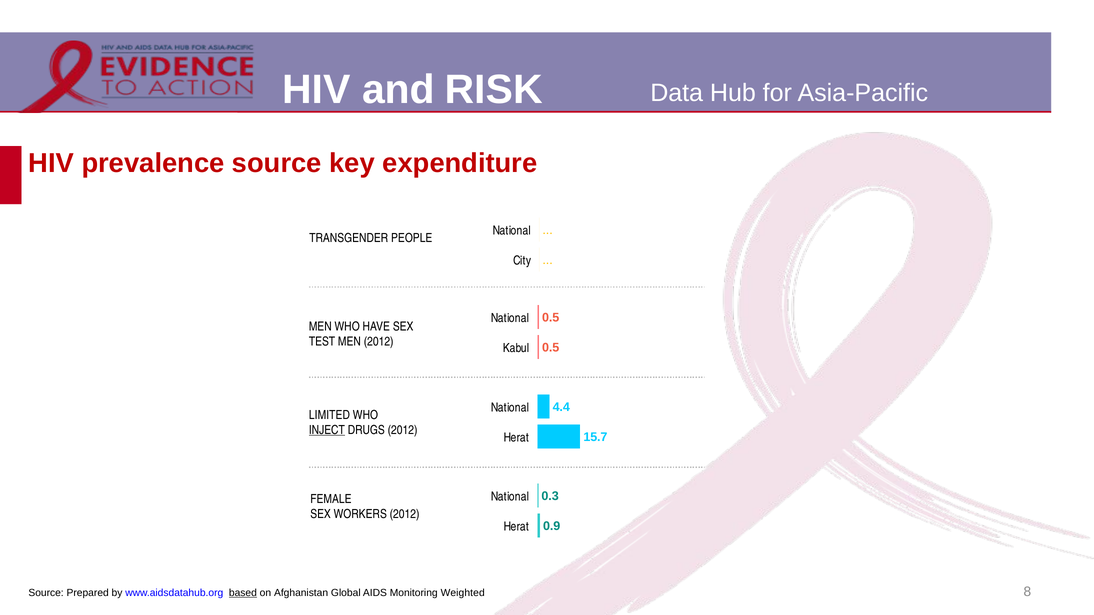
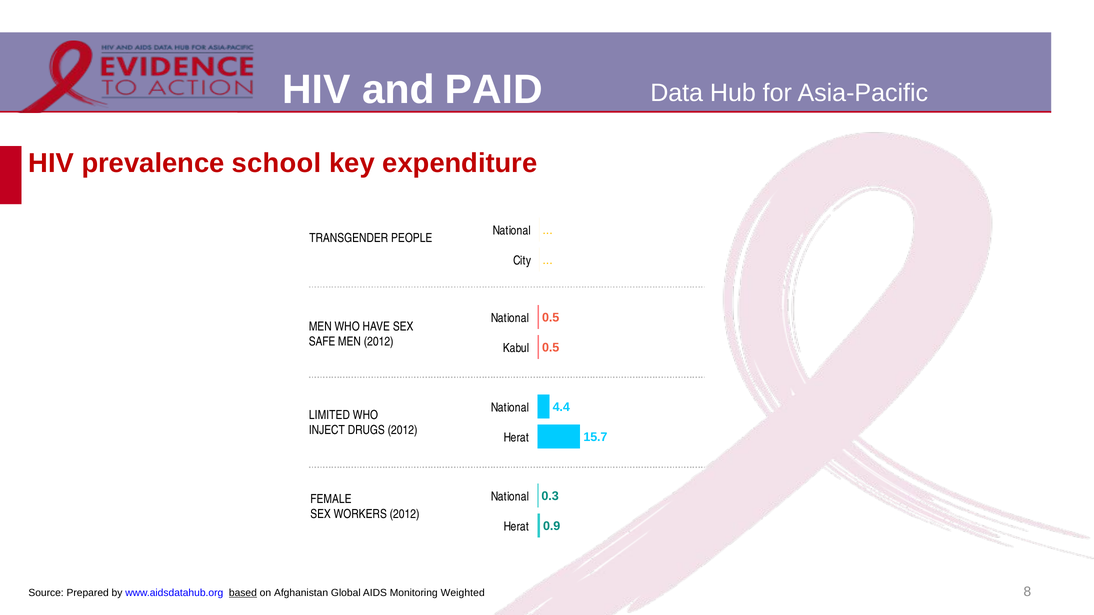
RISK: RISK -> PAID
prevalence source: source -> school
TEST: TEST -> SAFE
INJECT underline: present -> none
